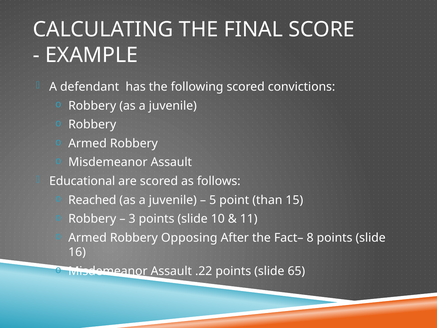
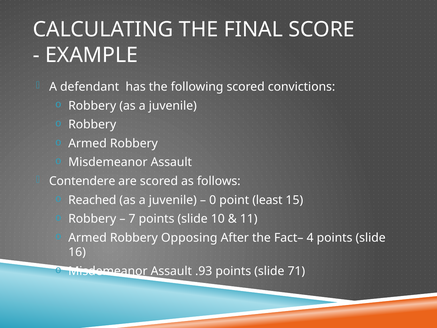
Educational: Educational -> Contendere
5: 5 -> 0
than: than -> least
3: 3 -> 7
8: 8 -> 4
.22: .22 -> .93
65: 65 -> 71
